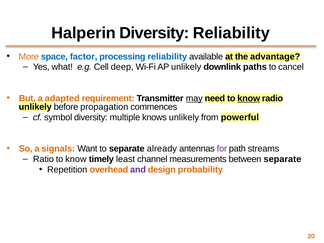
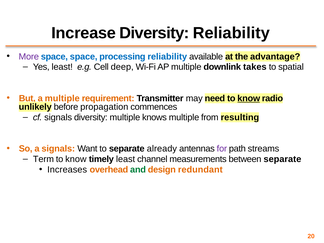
Halperin: Halperin -> Increase
More colour: orange -> purple
space factor: factor -> space
Yes what: what -> least
AP unlikely: unlikely -> multiple
paths: paths -> takes
cancel: cancel -> spatial
adapted at (62, 98): adapted -> multiple
may underline: present -> none
cf symbol: symbol -> signals
knows unlikely: unlikely -> multiple
powerful: powerful -> resulting
Ratio: Ratio -> Term
Repetition: Repetition -> Increases
and colour: purple -> green
probability: probability -> redundant
